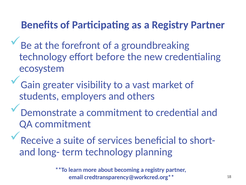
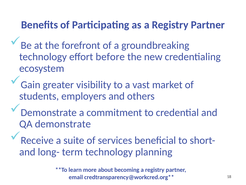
QA commitment: commitment -> demonstrate
